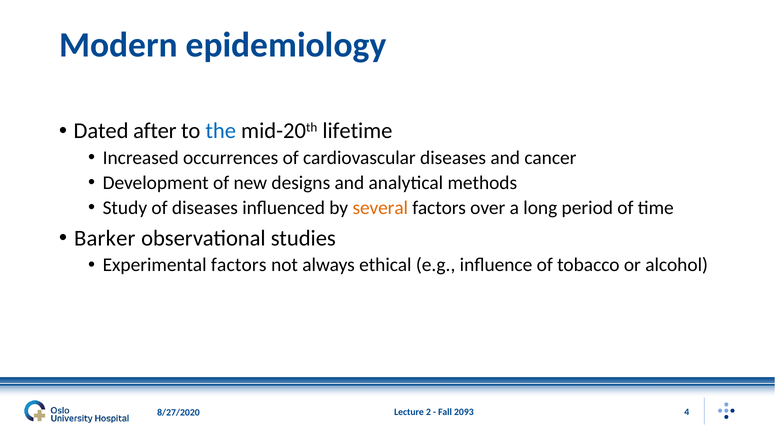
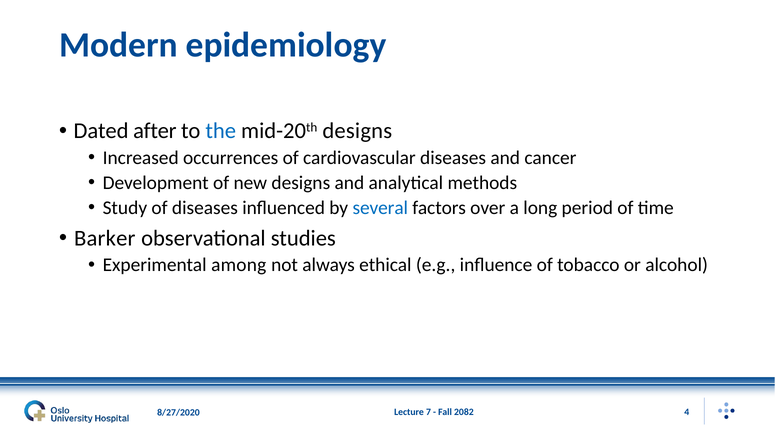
mid-20th lifetime: lifetime -> designs
several colour: orange -> blue
Experimental factors: factors -> among
2: 2 -> 7
2093: 2093 -> 2082
